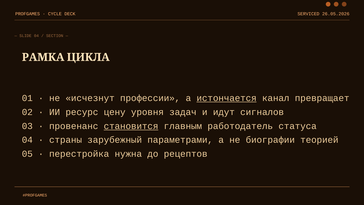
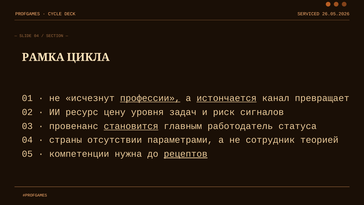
профессии underline: none -> present
идут: идут -> риск
зарубежный: зарубежный -> отсутствии
биографии: биографии -> сотрудник
перестройка: перестройка -> компетенции
рецептов underline: none -> present
